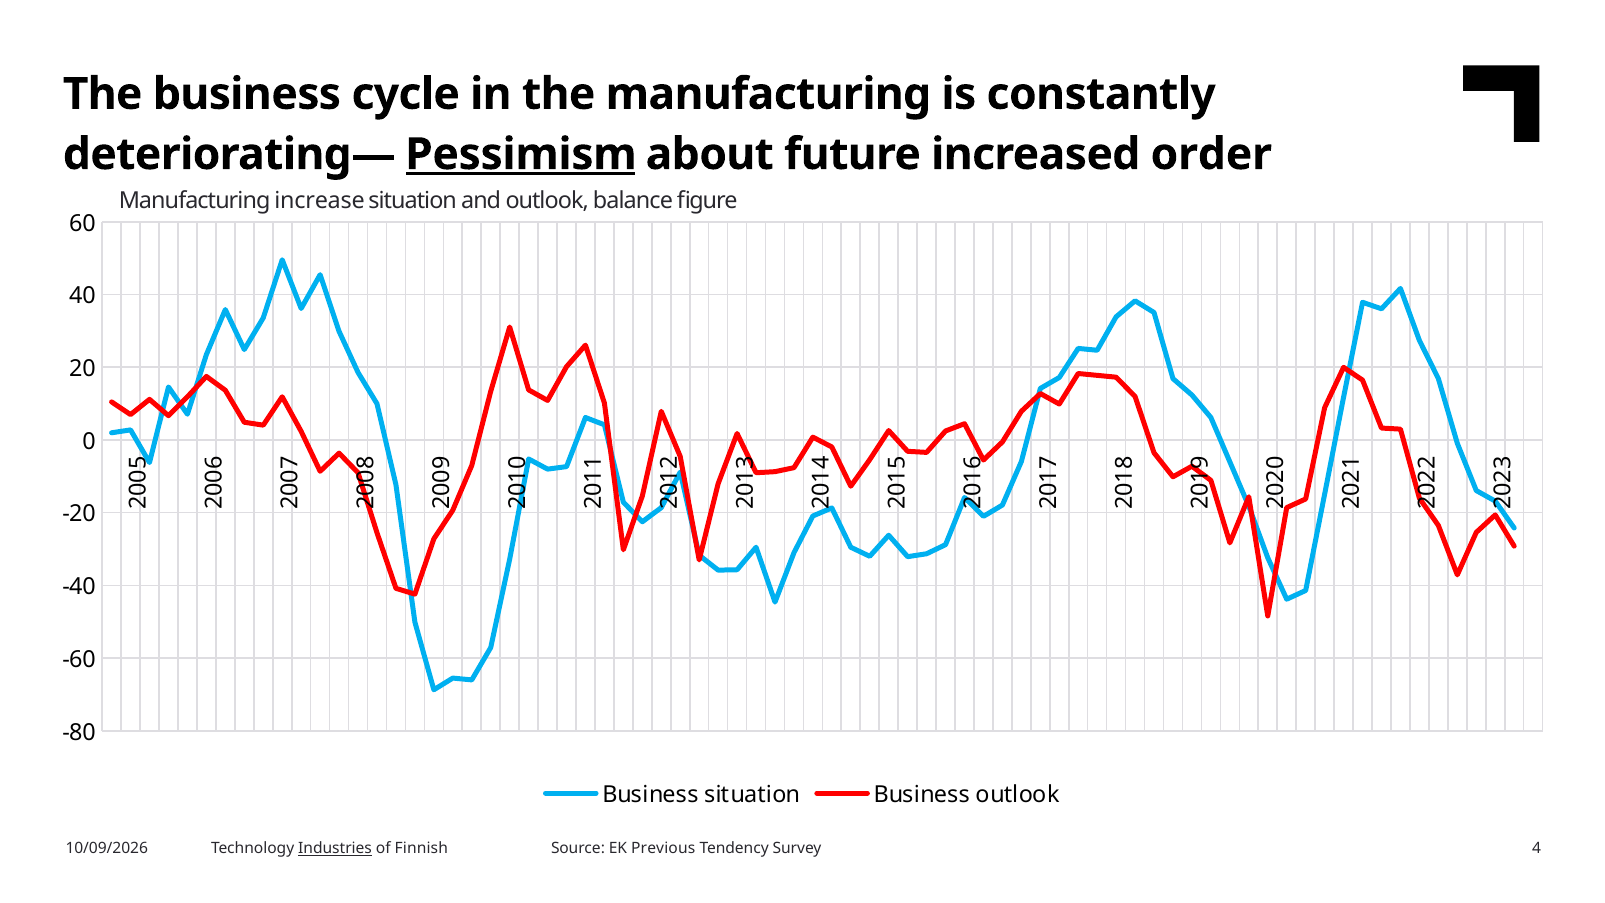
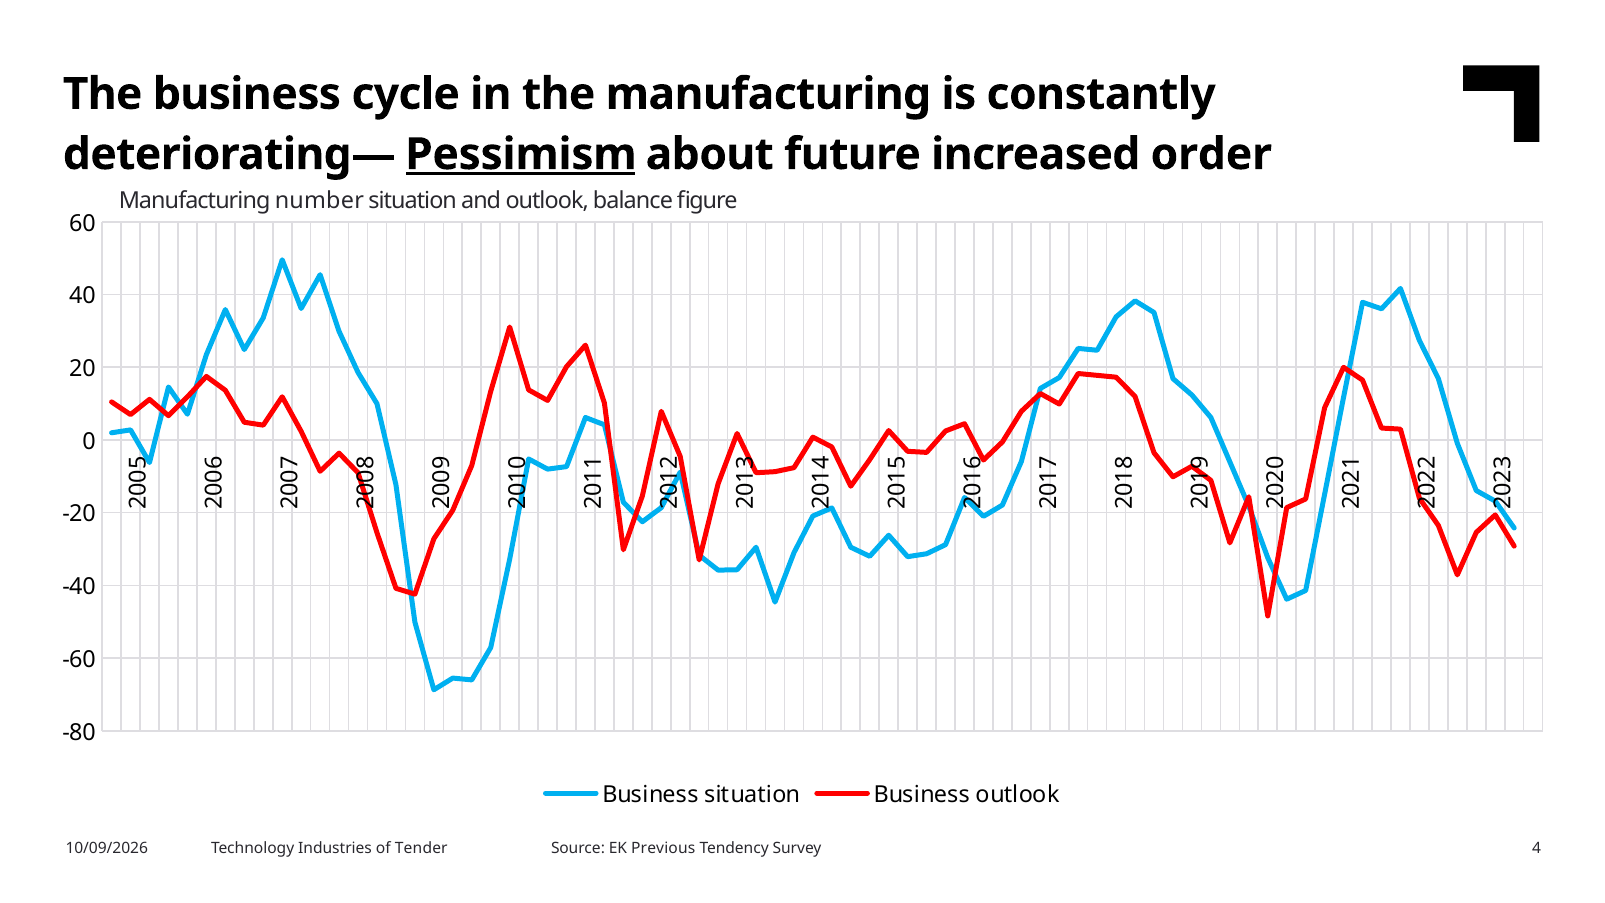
increase: increase -> number
Industries underline: present -> none
Finnish: Finnish -> Tender
